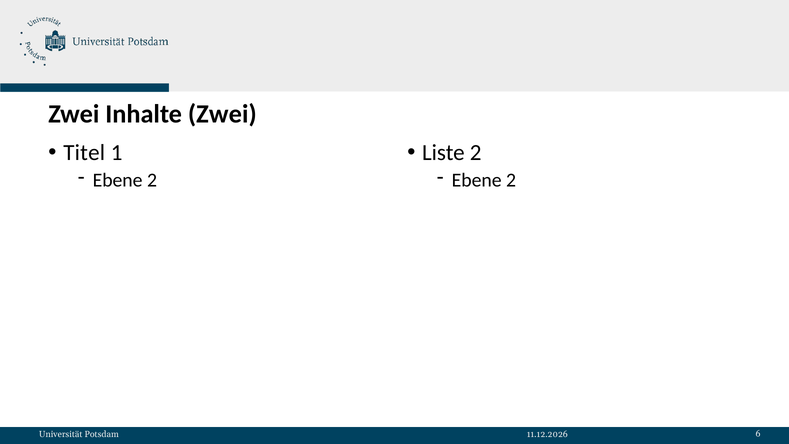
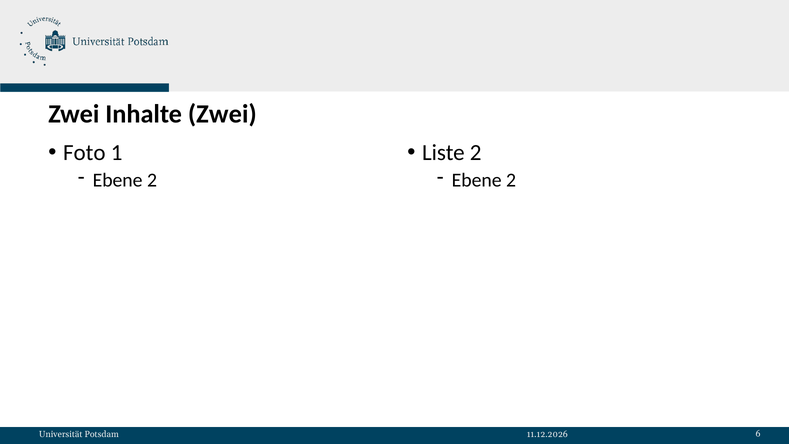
Titel: Titel -> Foto
